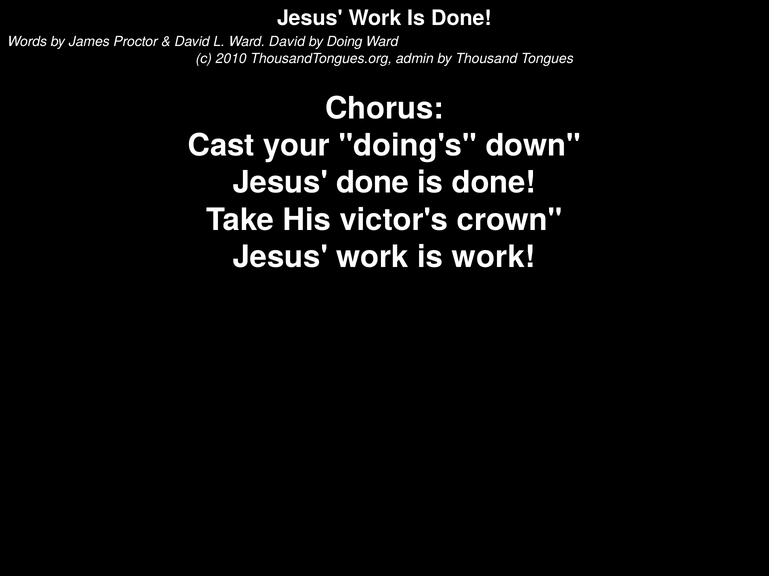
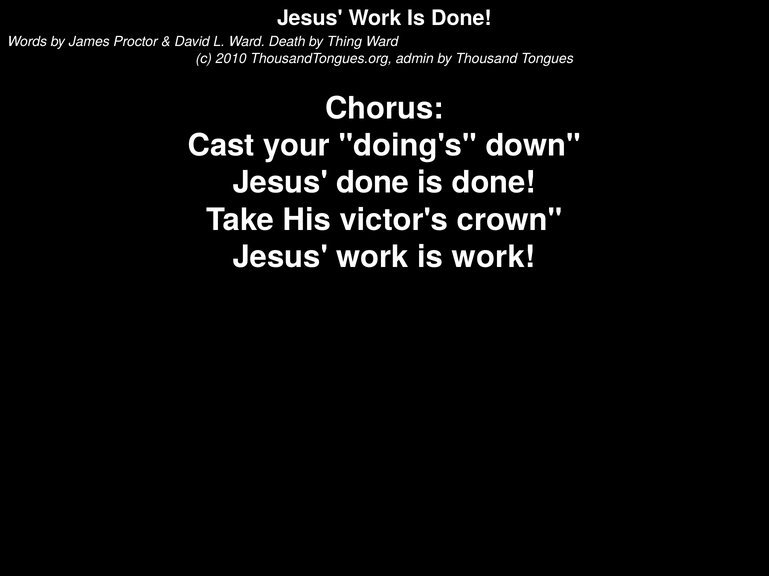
Ward David: David -> Death
Doing: Doing -> Thing
